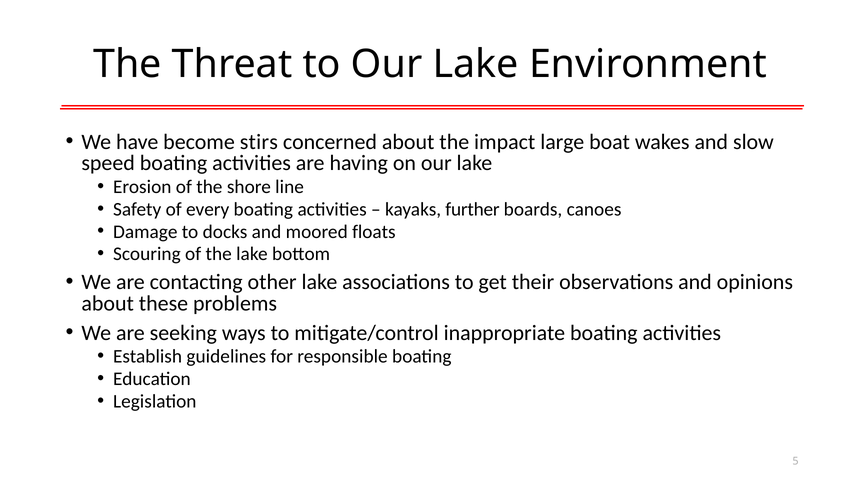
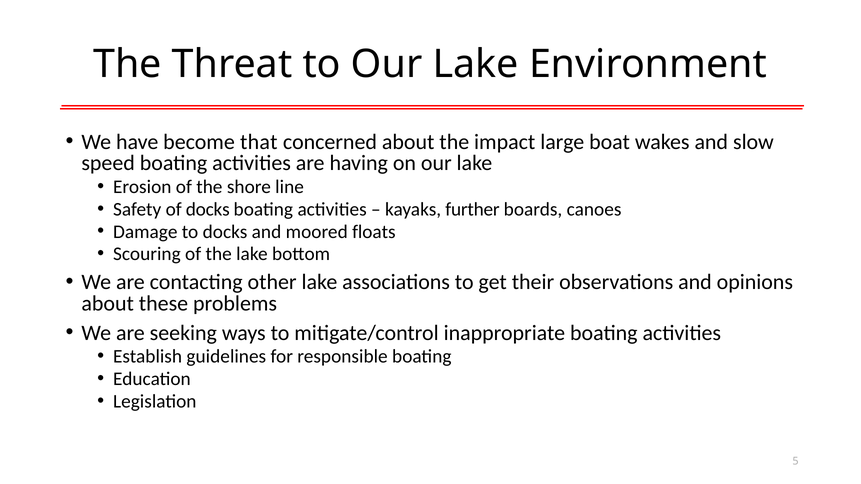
stirs: stirs -> that
of every: every -> docks
